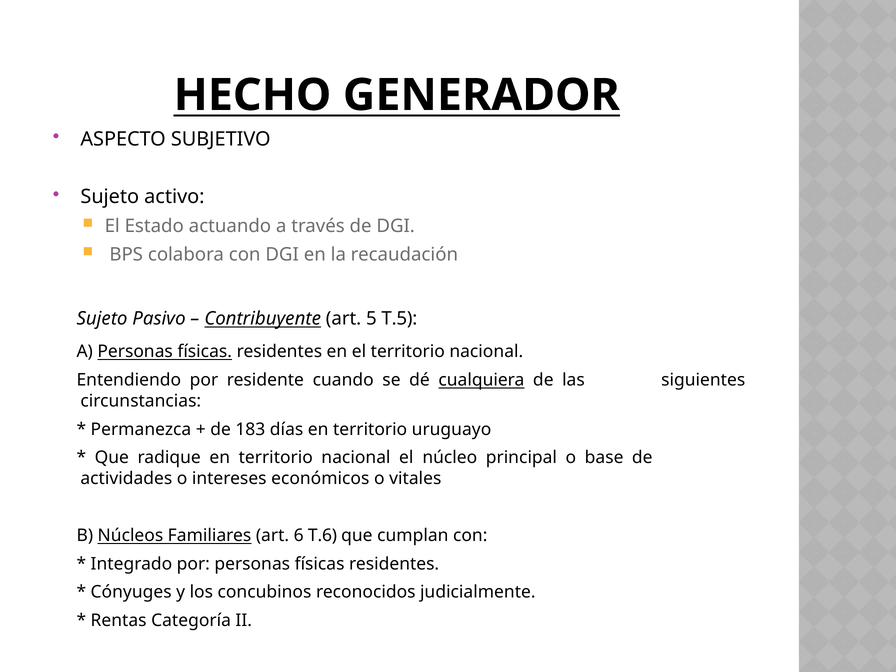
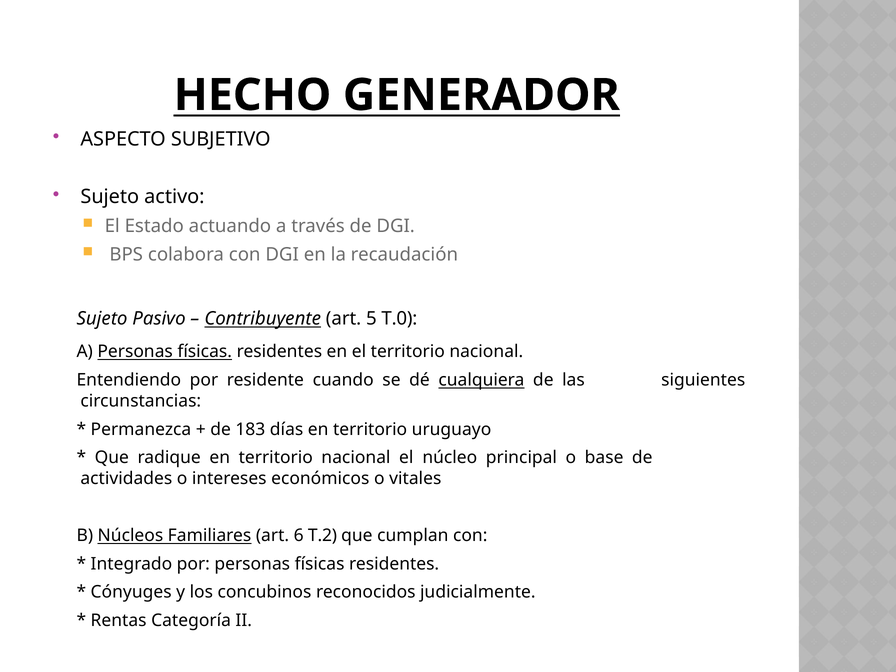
T.5: T.5 -> T.0
T.6: T.6 -> T.2
